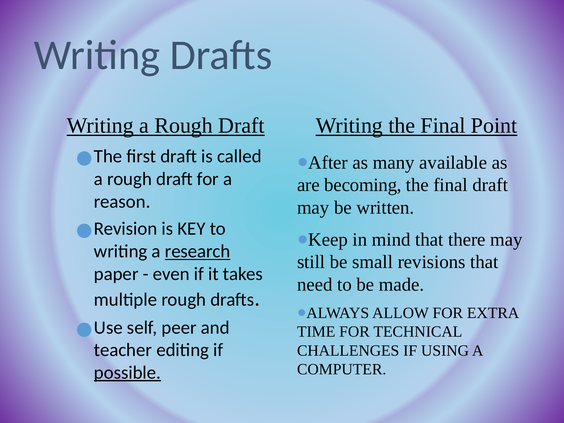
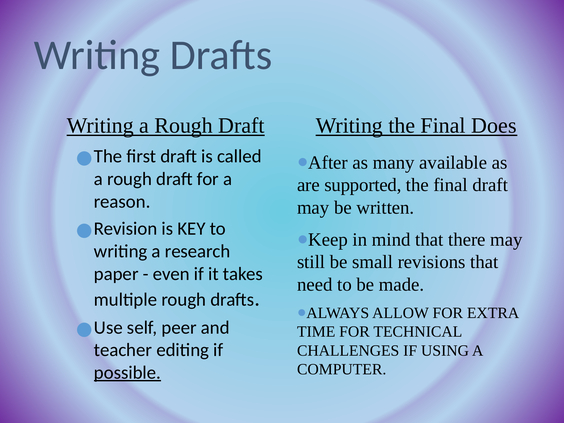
Point: Point -> Does
becoming: becoming -> supported
research underline: present -> none
